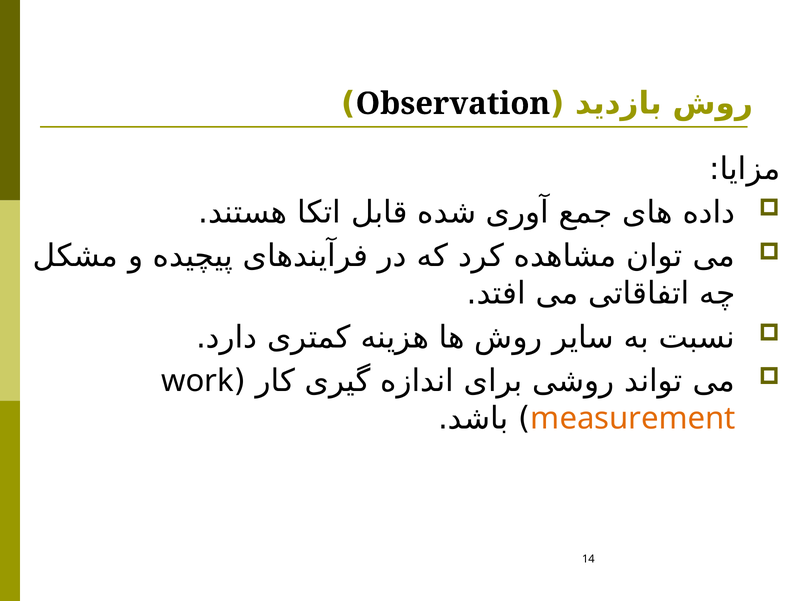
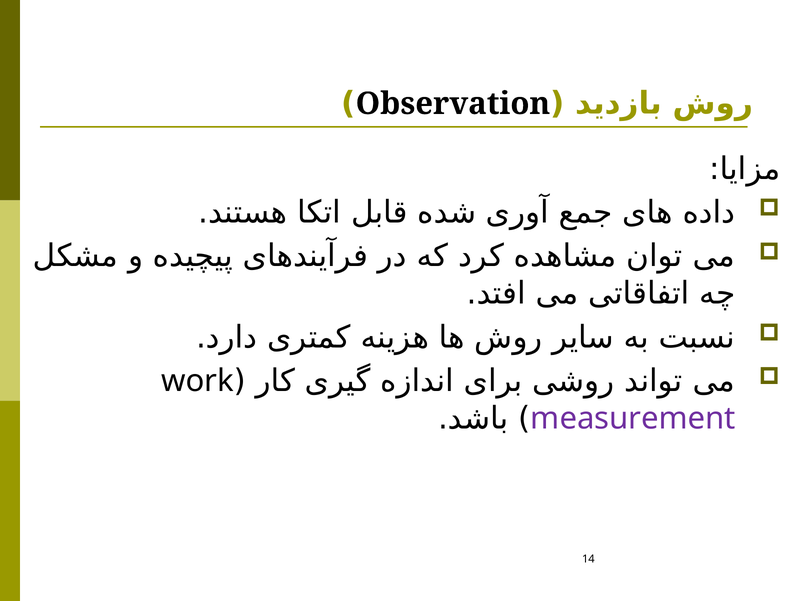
measurement colour: orange -> purple
